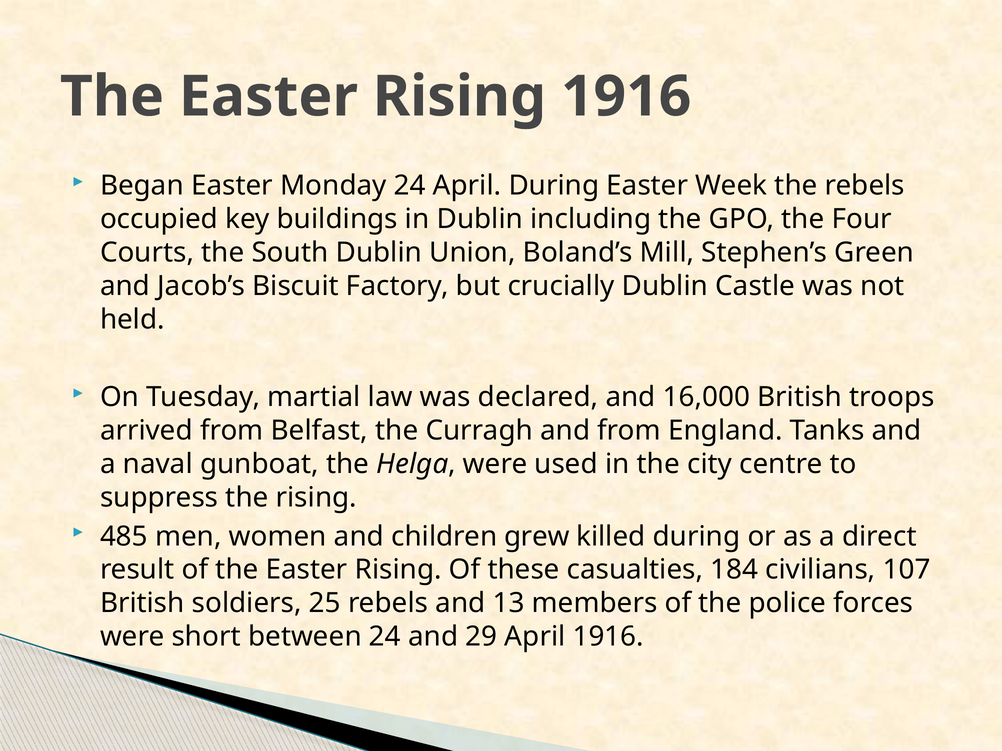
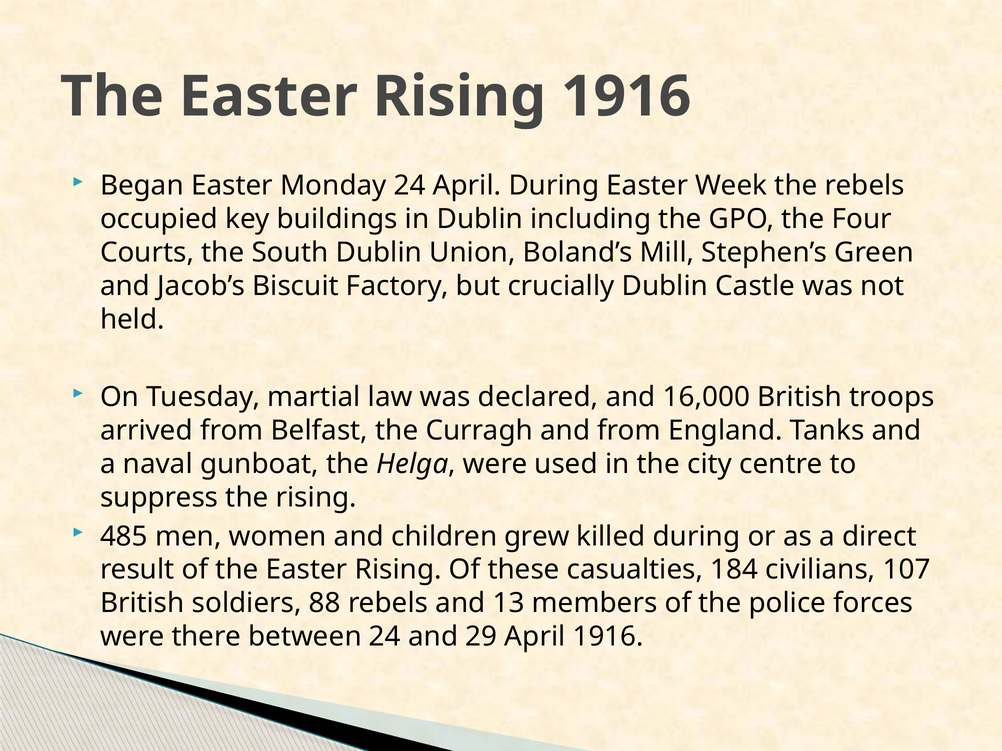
25: 25 -> 88
short: short -> there
